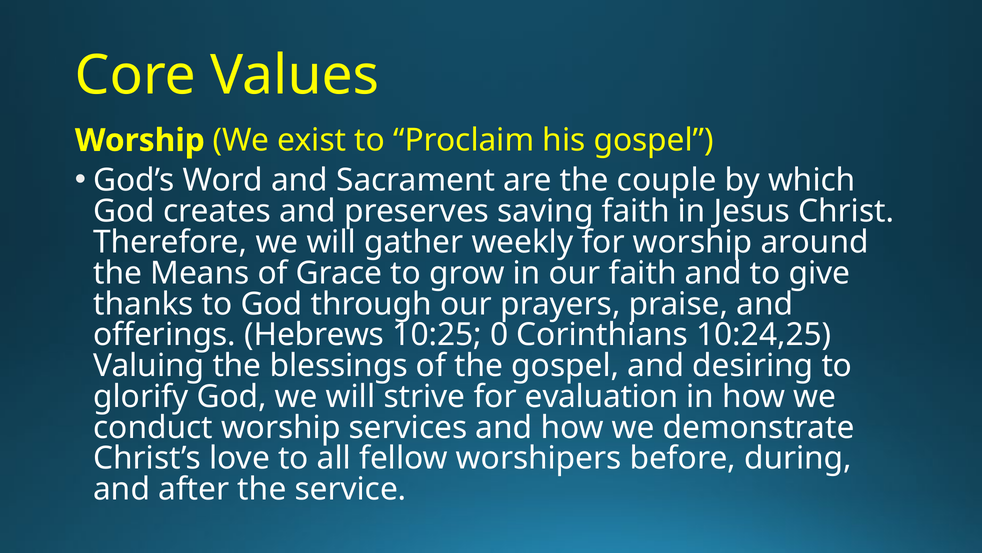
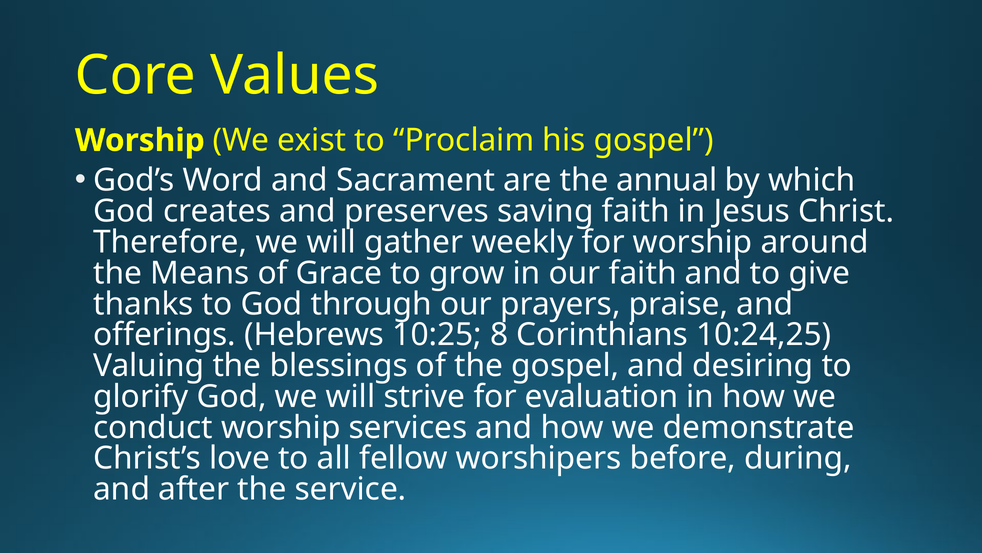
couple: couple -> annual
0: 0 -> 8
